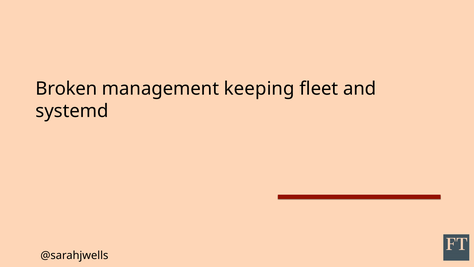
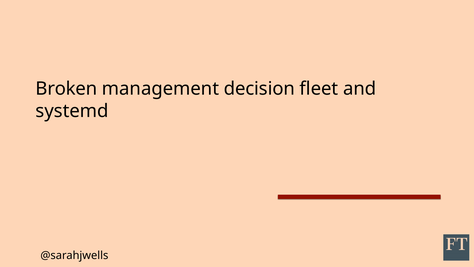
keeping: keeping -> decision
